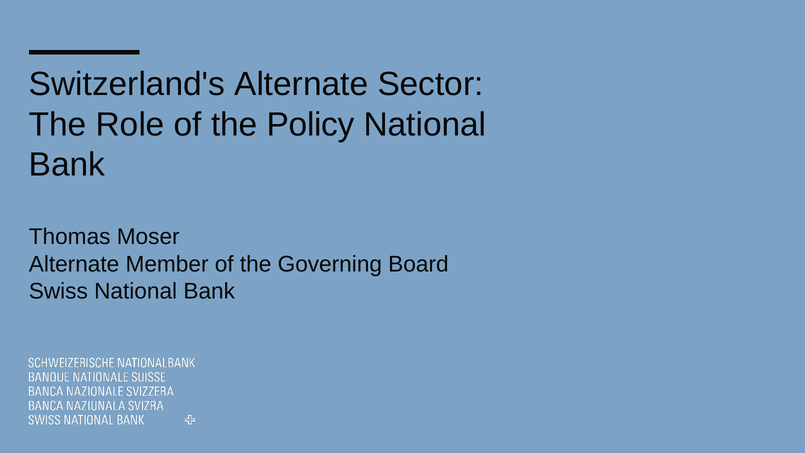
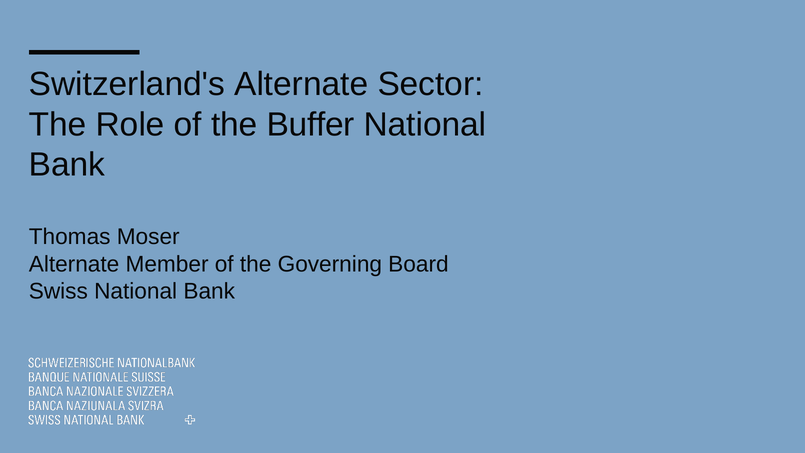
Policy: Policy -> Buffer
